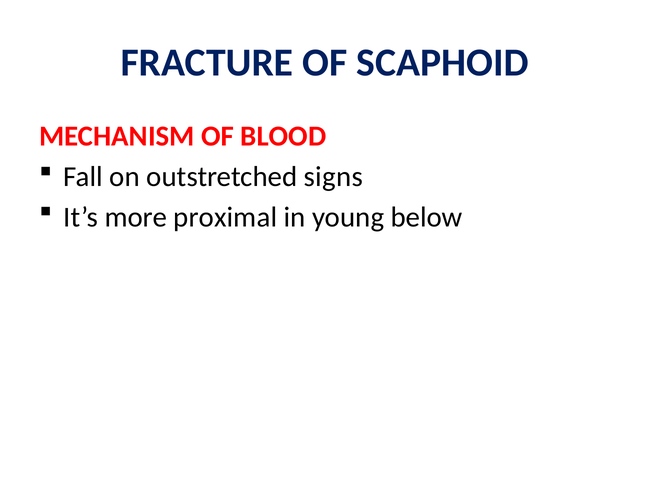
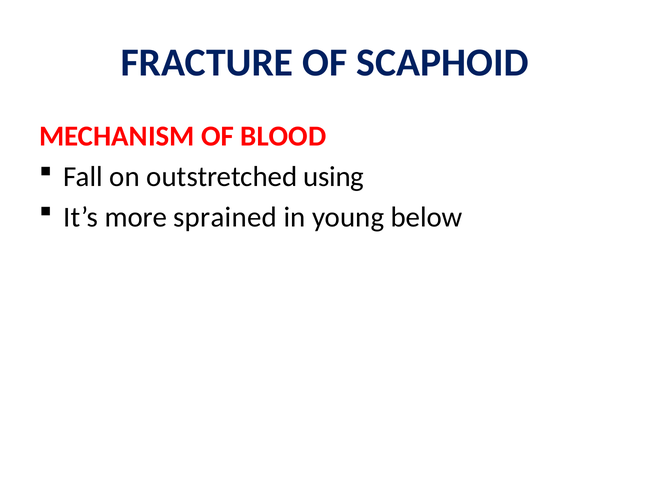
signs: signs -> using
proximal: proximal -> sprained
